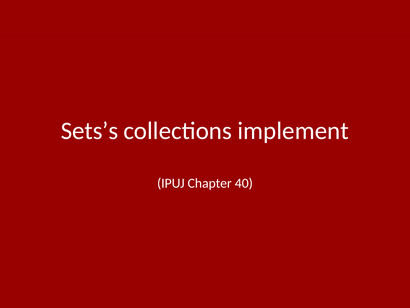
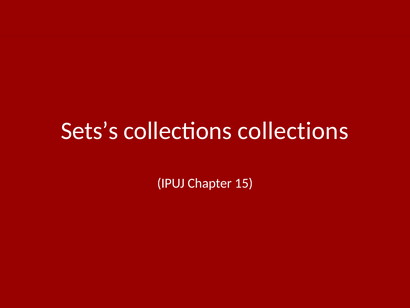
collections implement: implement -> collections
40: 40 -> 15
